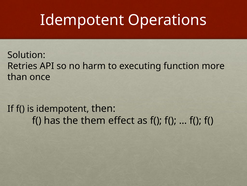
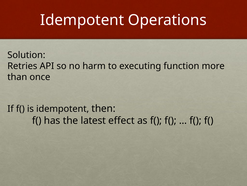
them: them -> latest
